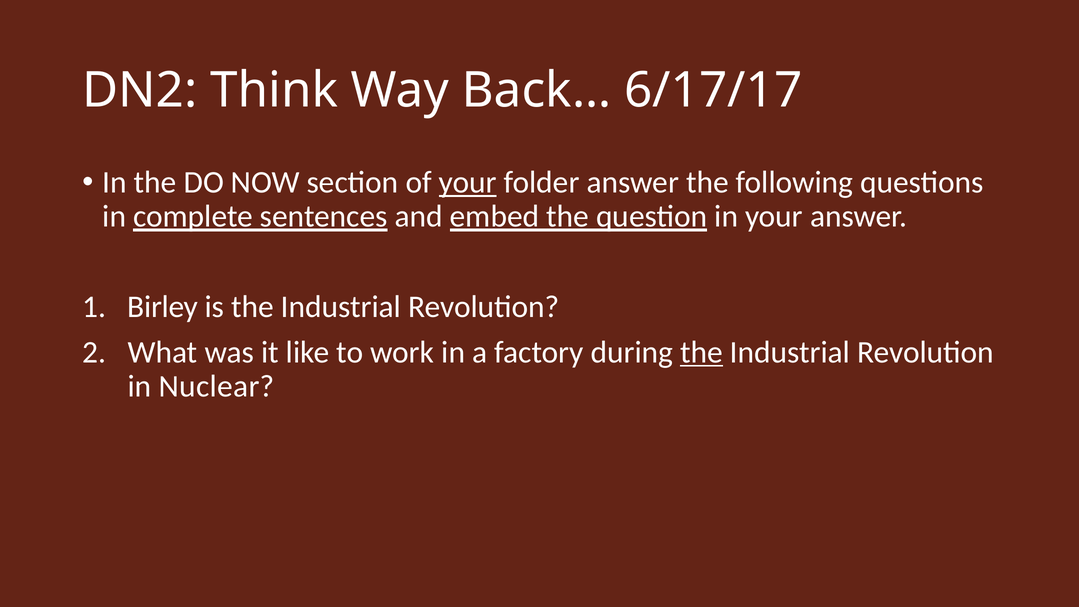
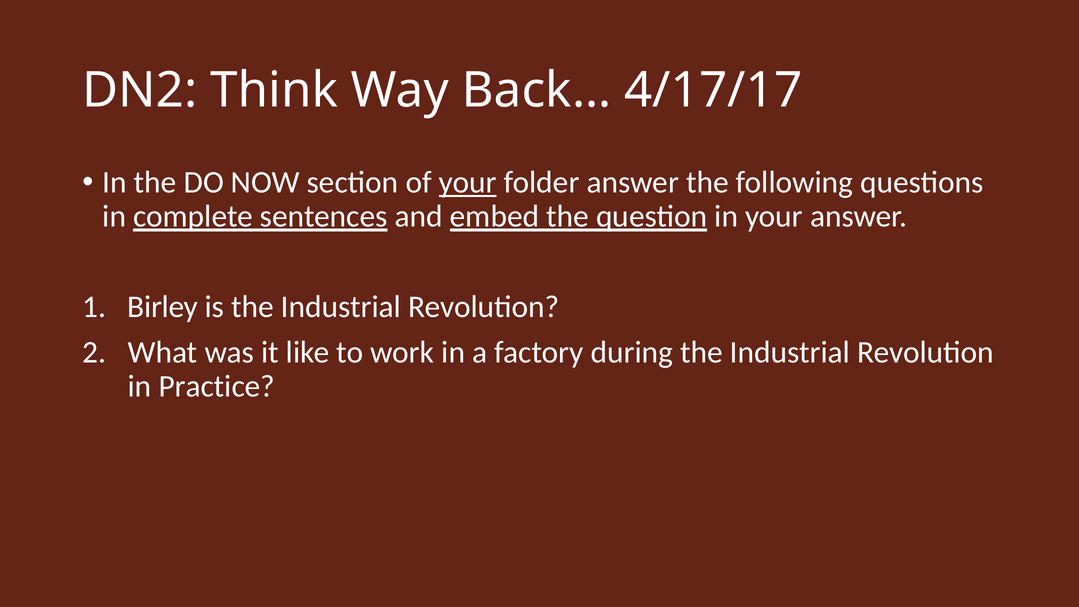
6/17/17: 6/17/17 -> 4/17/17
the at (702, 352) underline: present -> none
Nuclear: Nuclear -> Practice
